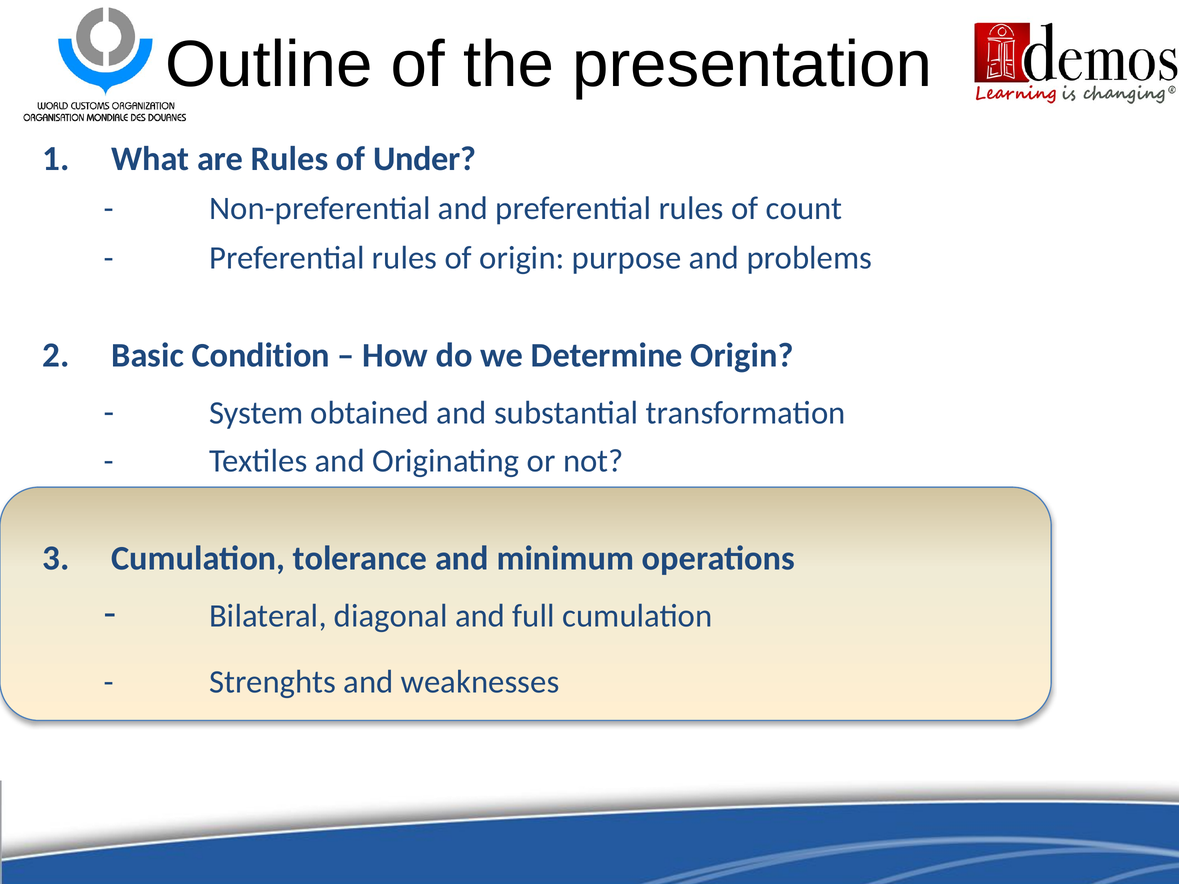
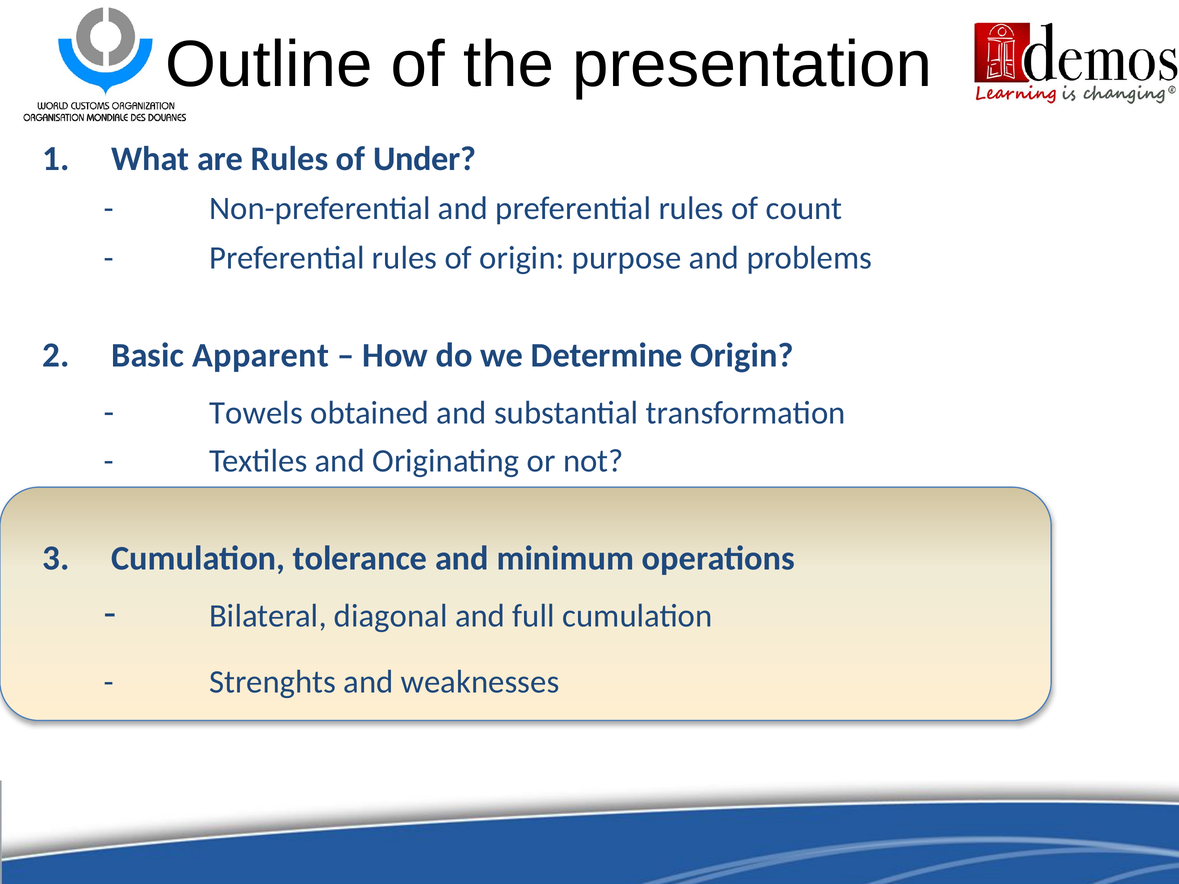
Condition: Condition -> Apparent
System: System -> Towels
